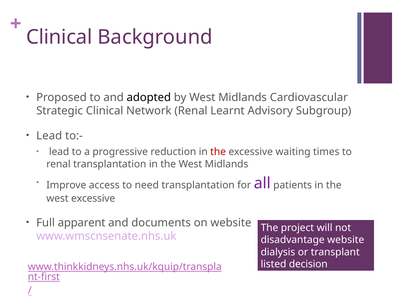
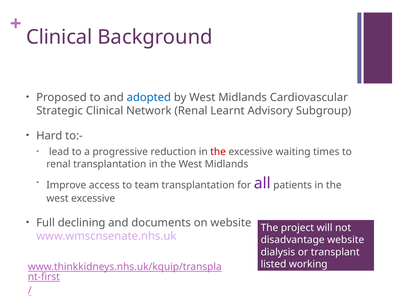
adopted colour: black -> blue
Lead at (49, 136): Lead -> Hard
need: need -> team
apparent: apparent -> declining
decision: decision -> working
